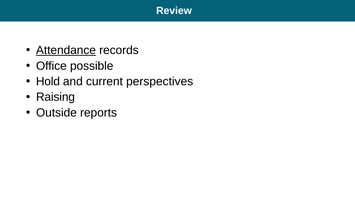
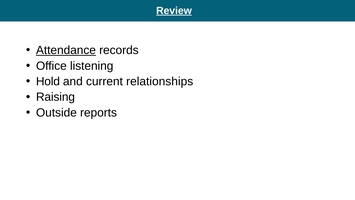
Review underline: none -> present
possible: possible -> listening
perspectives: perspectives -> relationships
